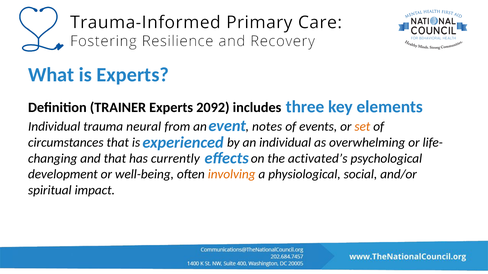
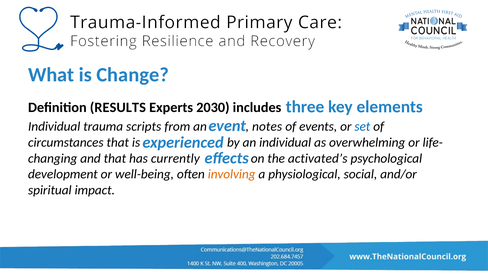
is Experts: Experts -> Change
TRAINER: TRAINER -> RESULTS
2092: 2092 -> 2030
neural: neural -> scripts
set colour: orange -> blue
